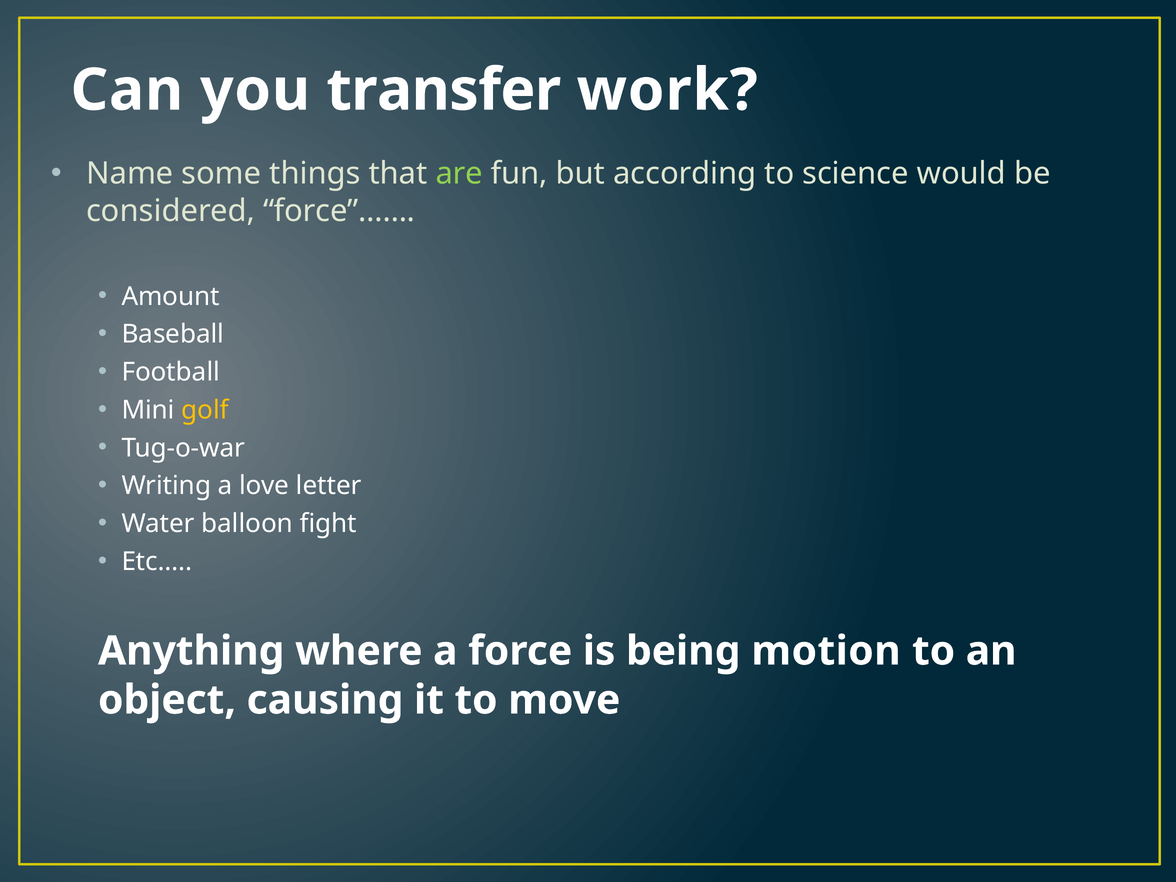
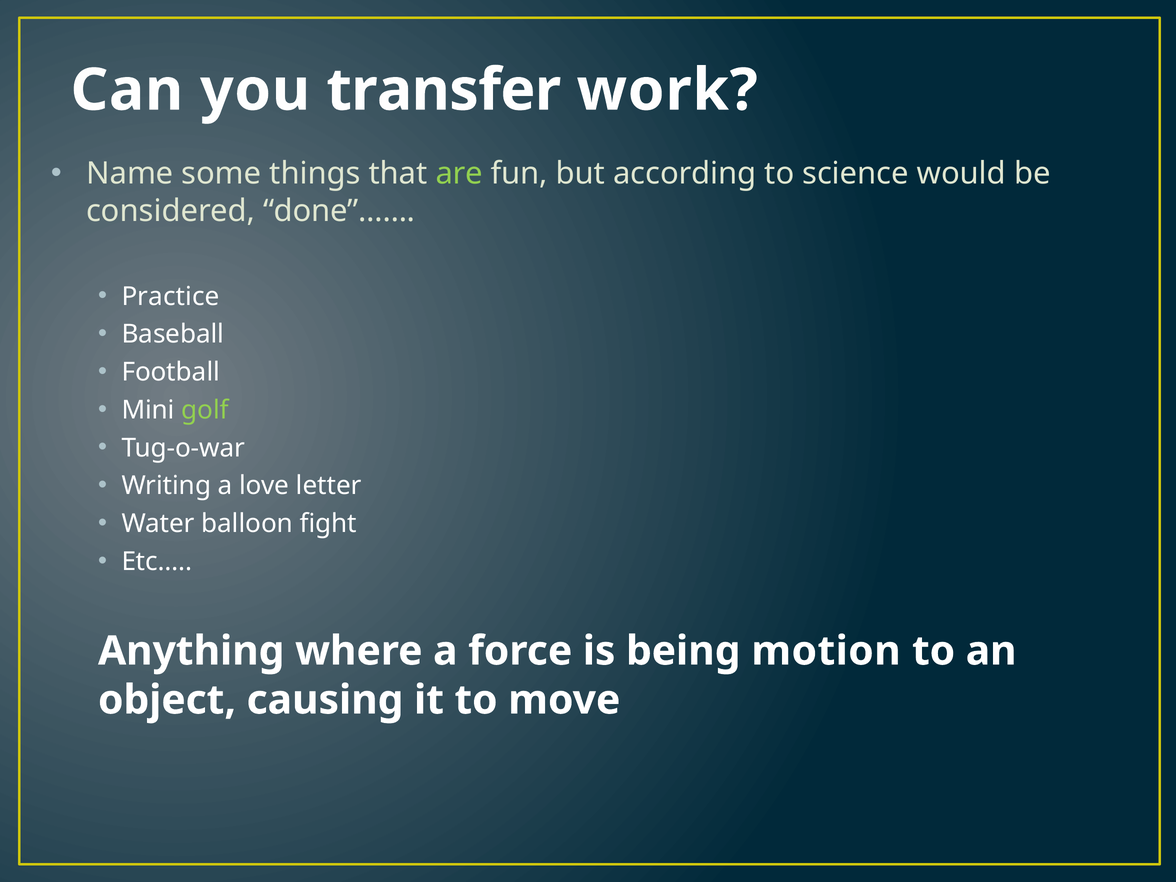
force”……: force”…… -> done”……
Amount: Amount -> Practice
golf colour: yellow -> light green
